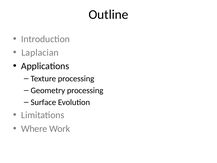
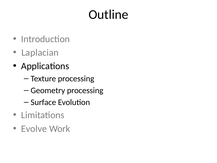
Where: Where -> Evolve
